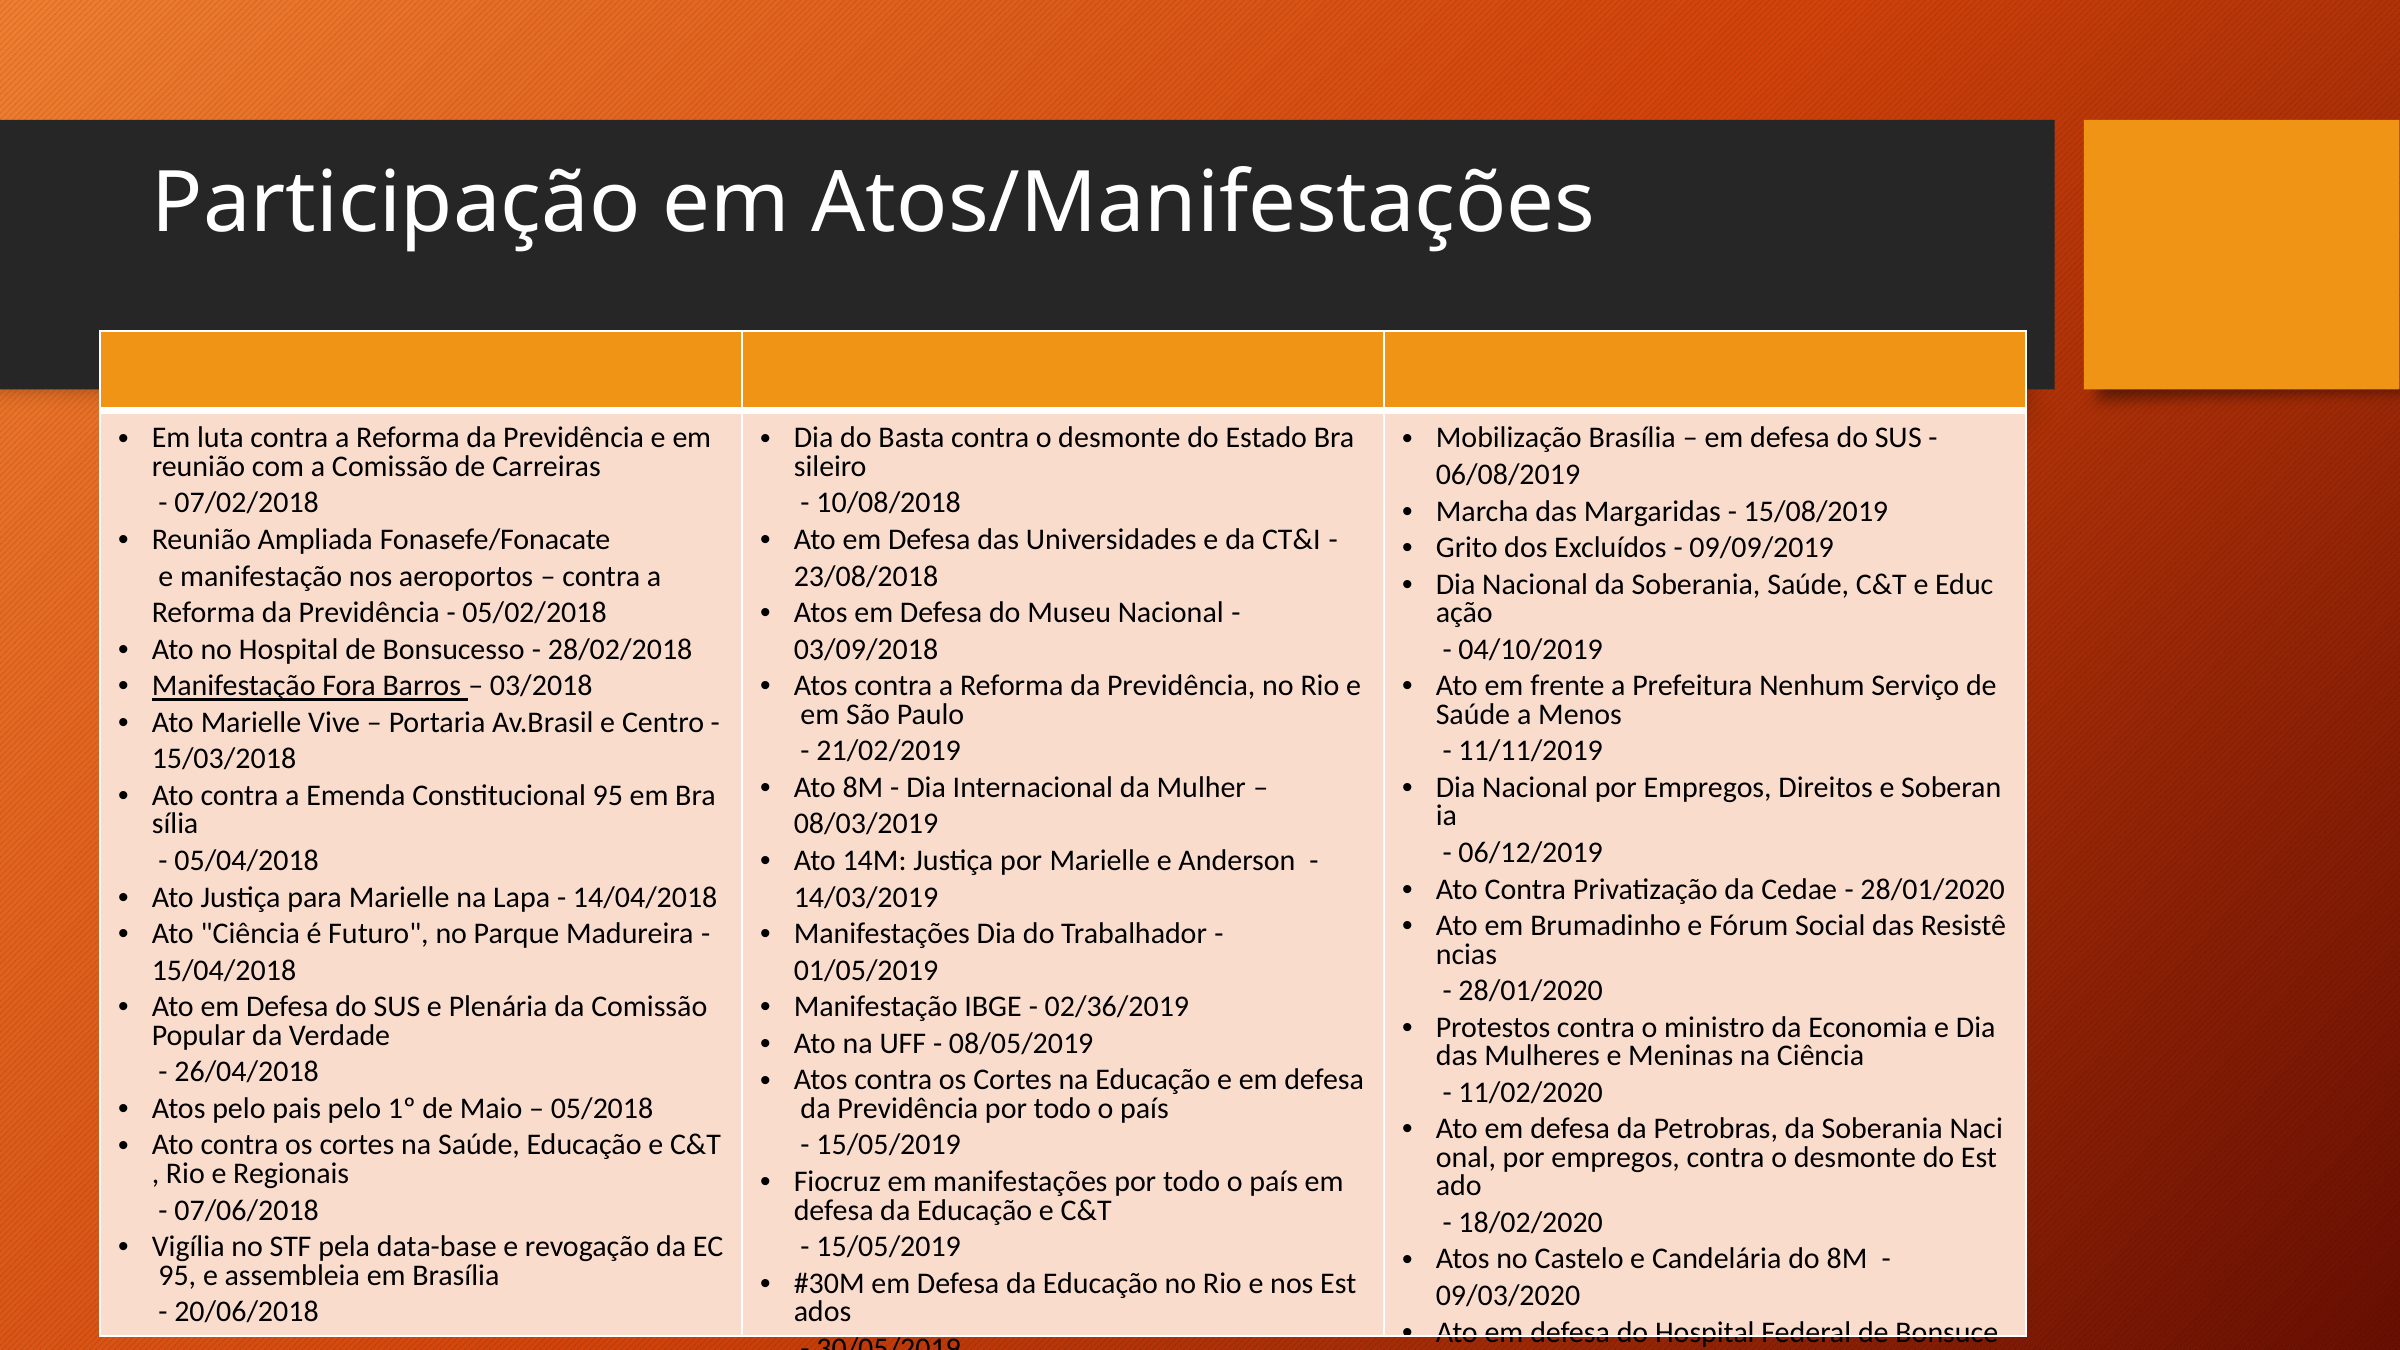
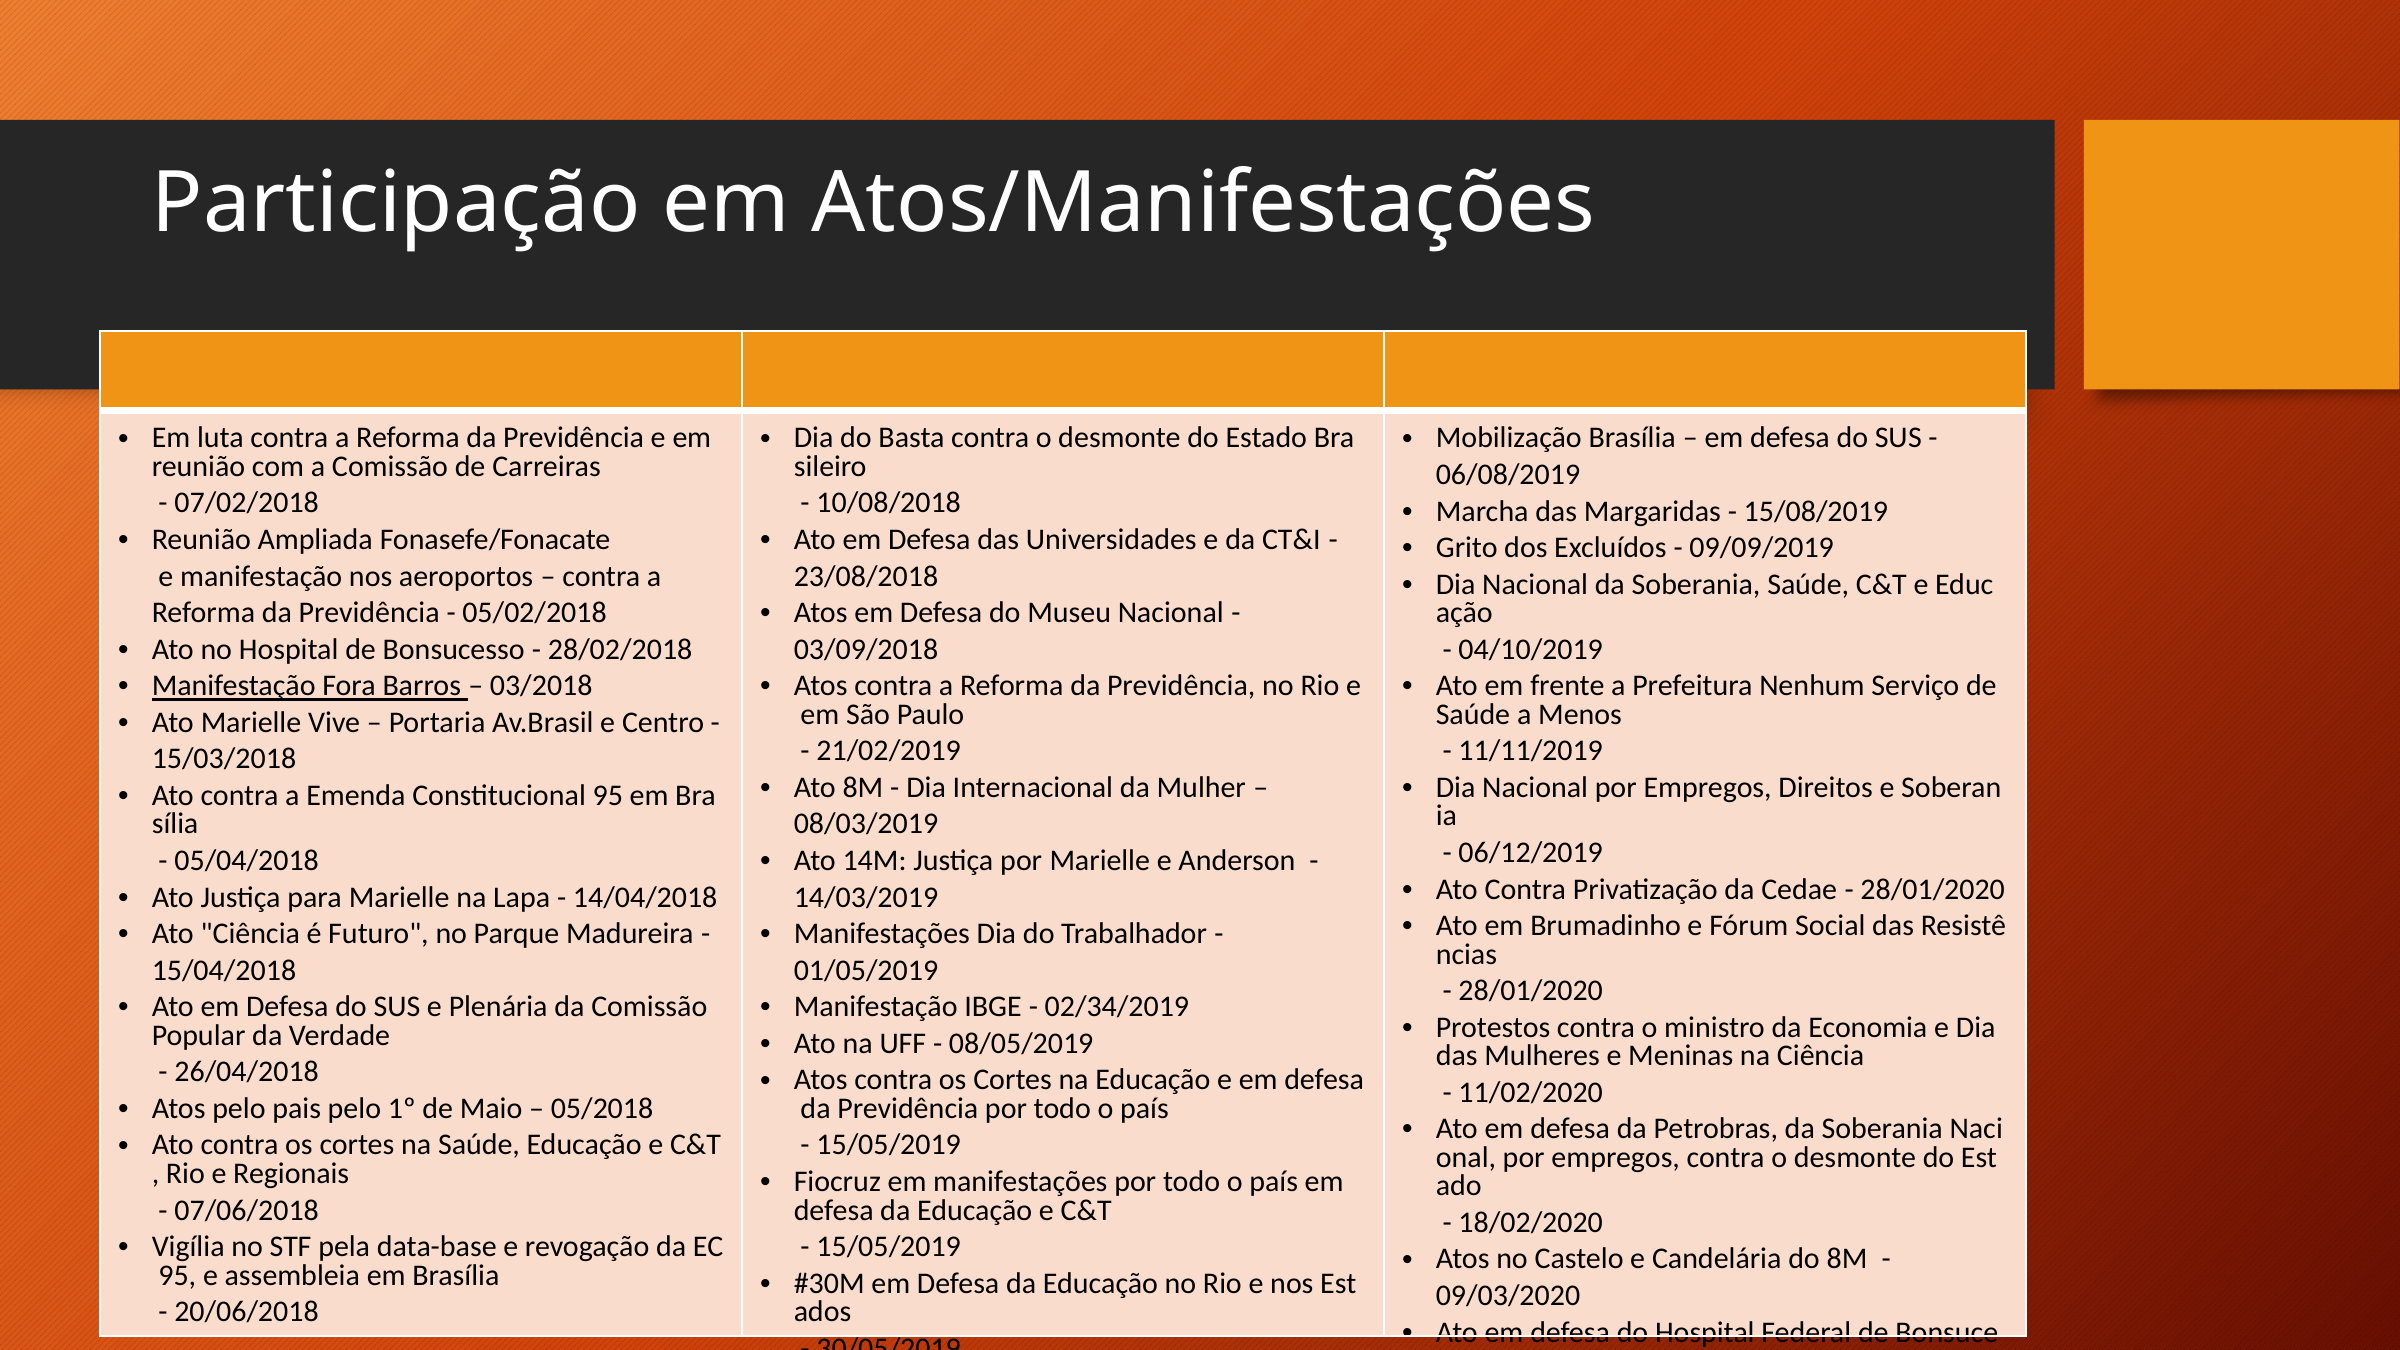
02/36/2019: 02/36/2019 -> 02/34/2019
